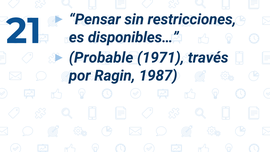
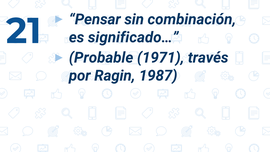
restricciones: restricciones -> combinación
disponibles…: disponibles… -> significado…
